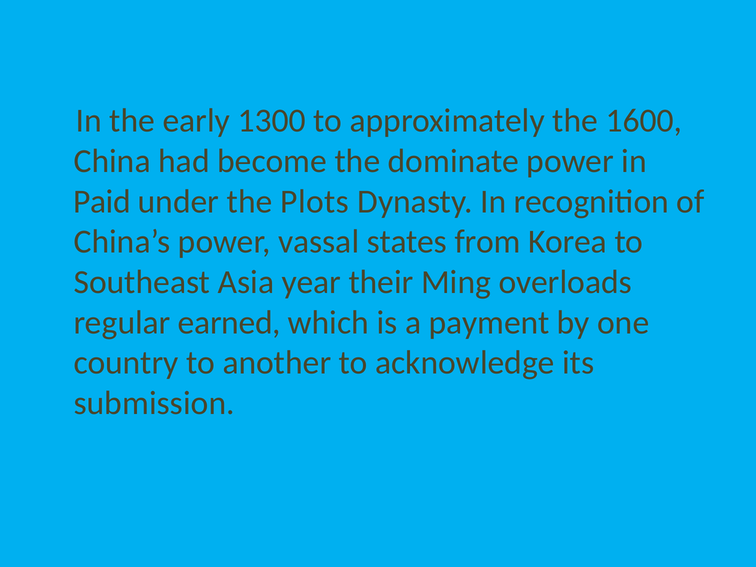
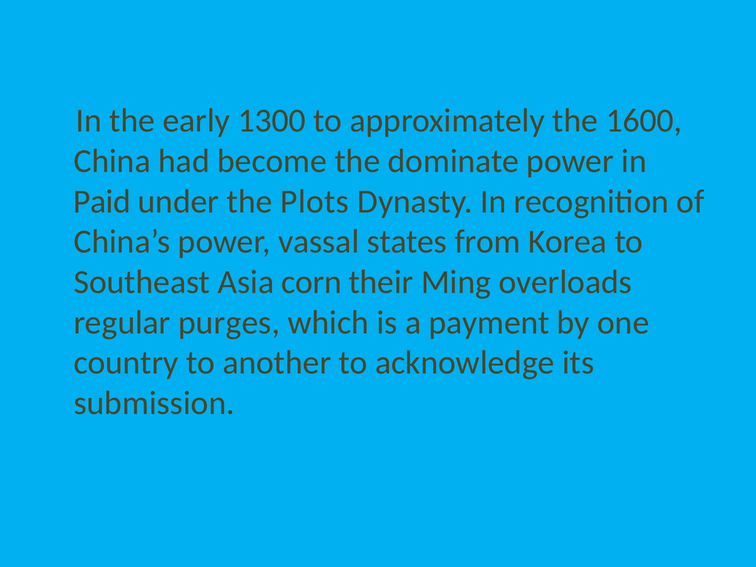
year: year -> corn
earned: earned -> purges
